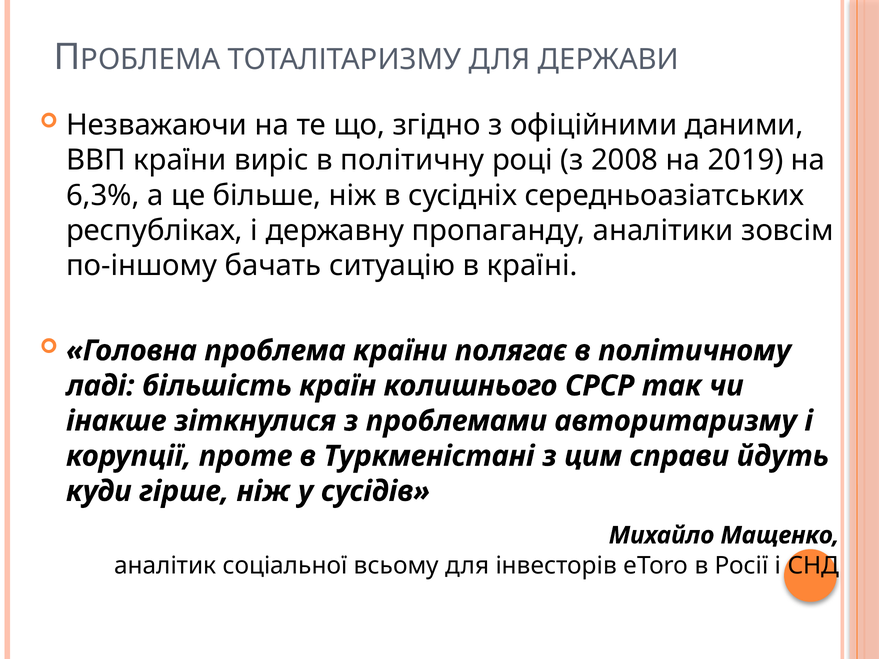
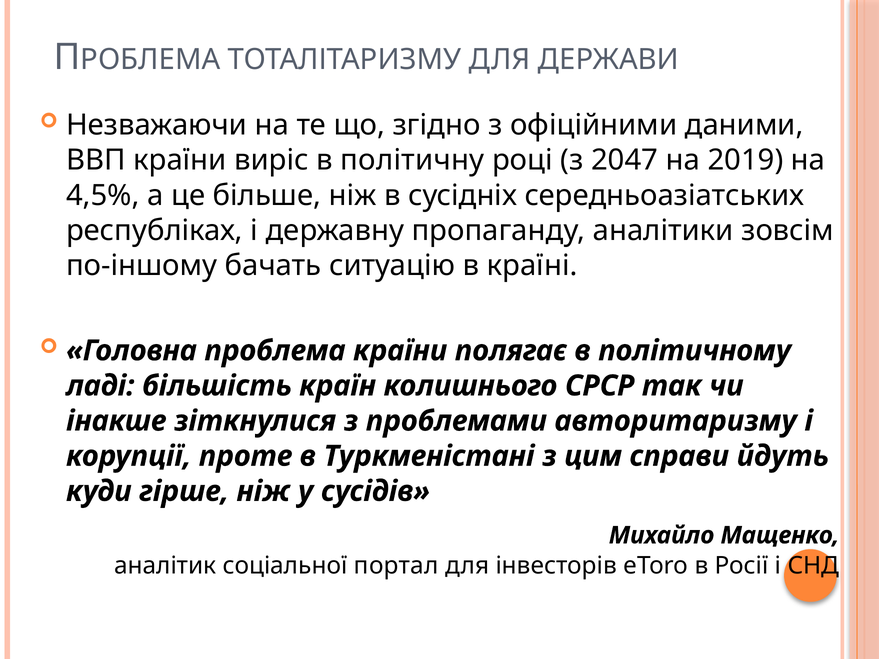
2008: 2008 -> 2047
6,3%: 6,3% -> 4,5%
всьому: всьому -> портал
